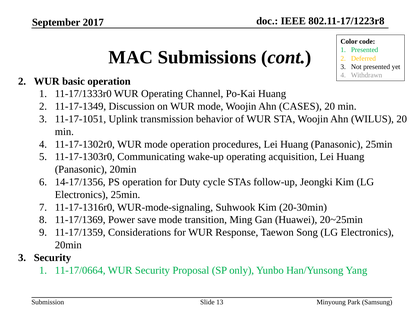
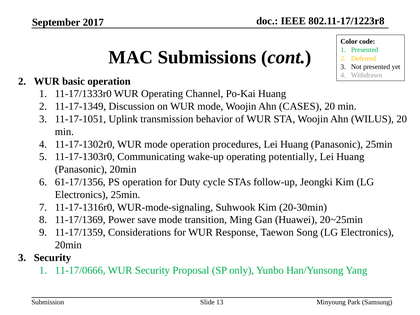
acquisition: acquisition -> potentially
14-17/1356: 14-17/1356 -> 61-17/1356
11-17/0664: 11-17/0664 -> 11-17/0666
